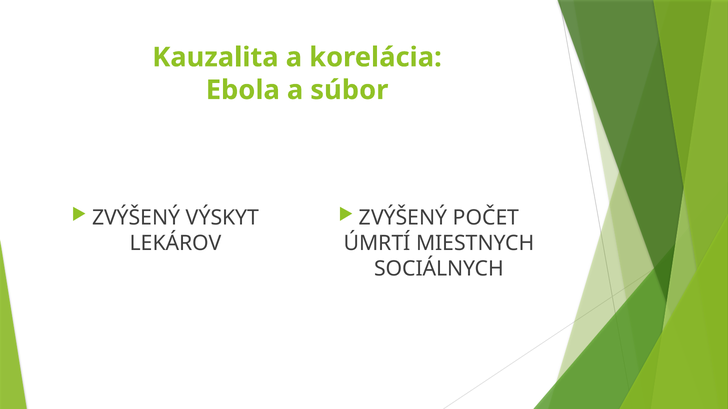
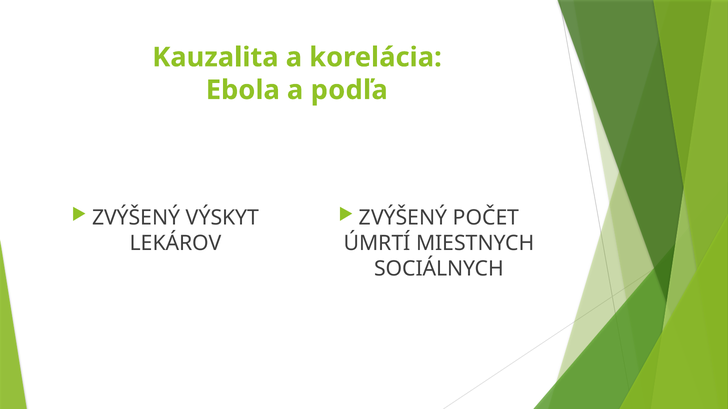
súbor: súbor -> podľa
